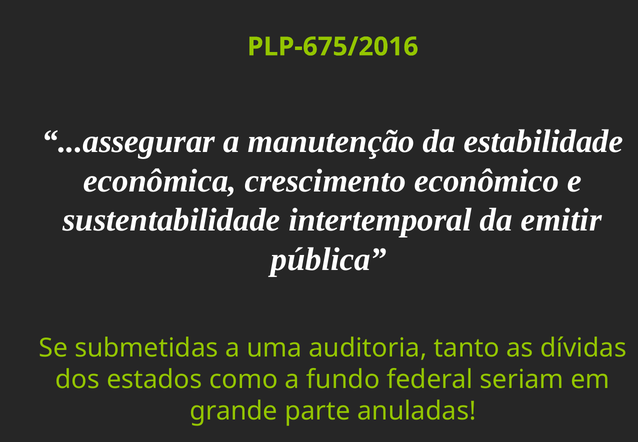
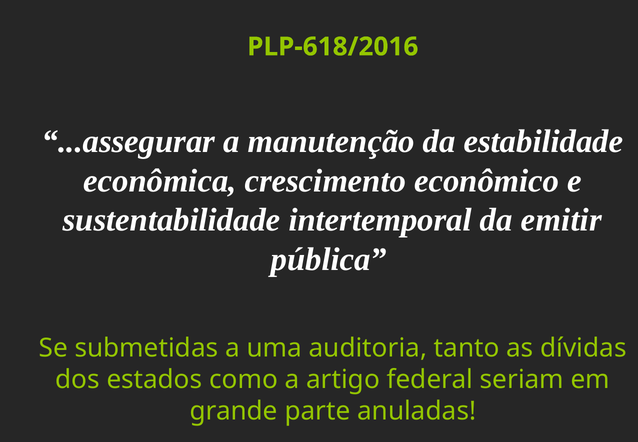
PLP-675/2016: PLP-675/2016 -> PLP-618/2016
fundo: fundo -> artigo
